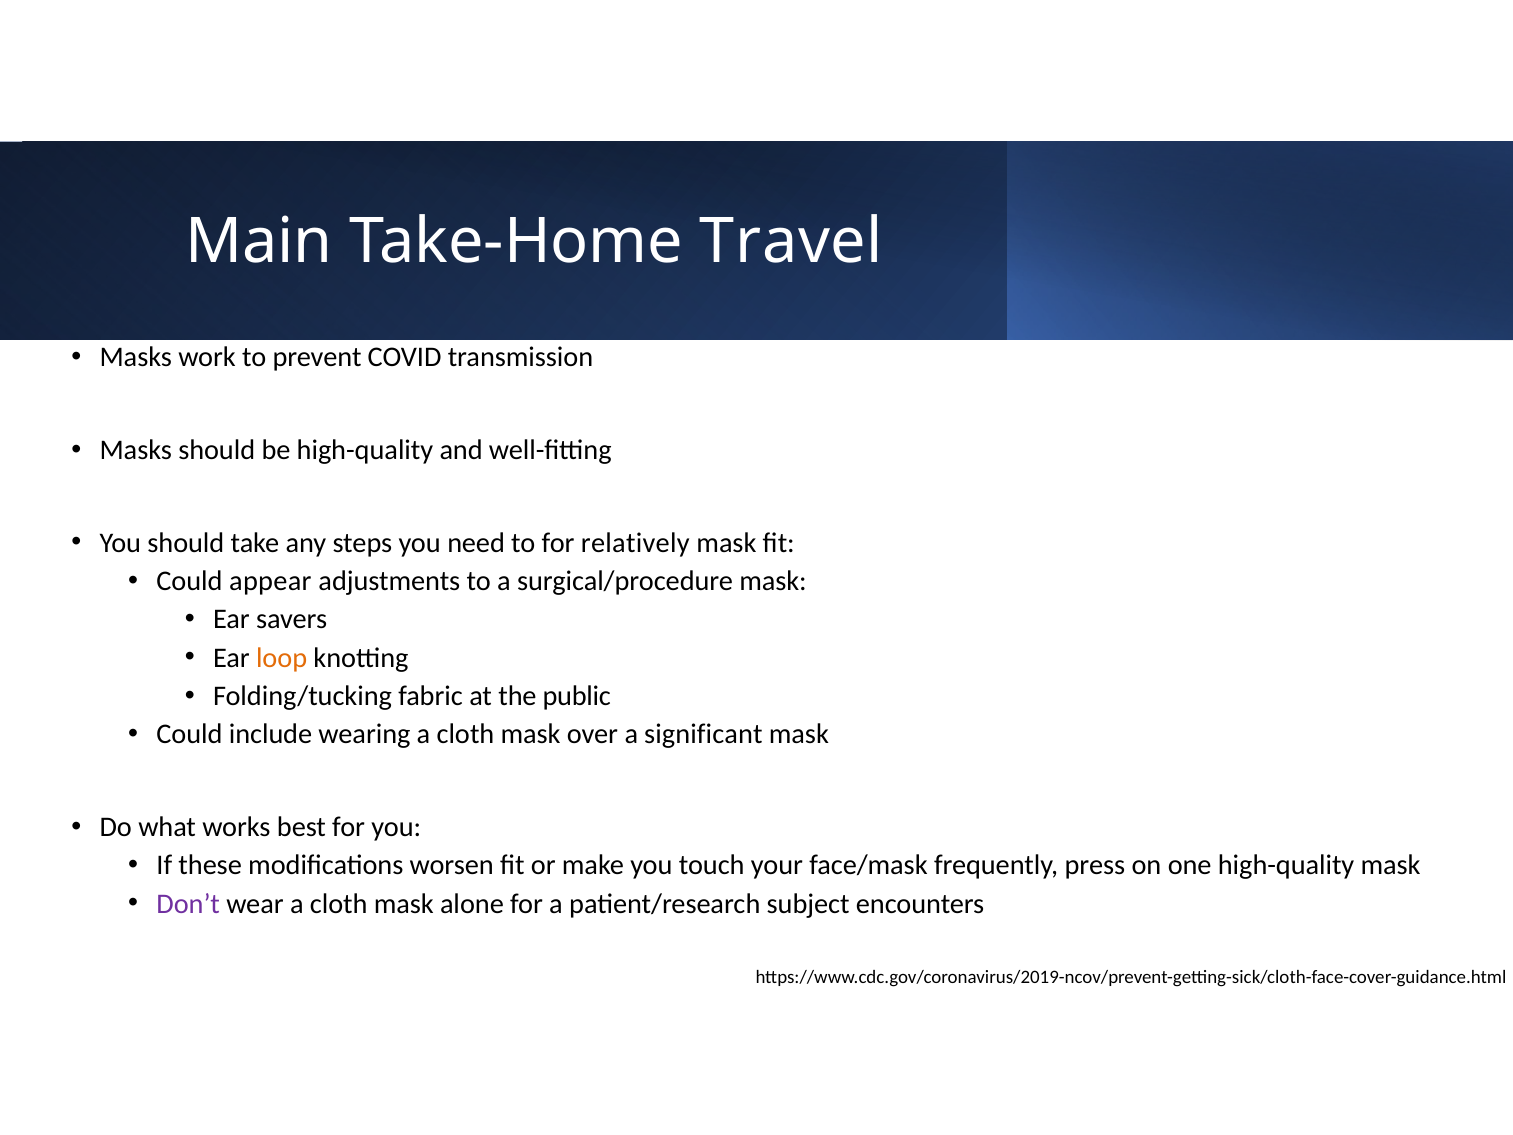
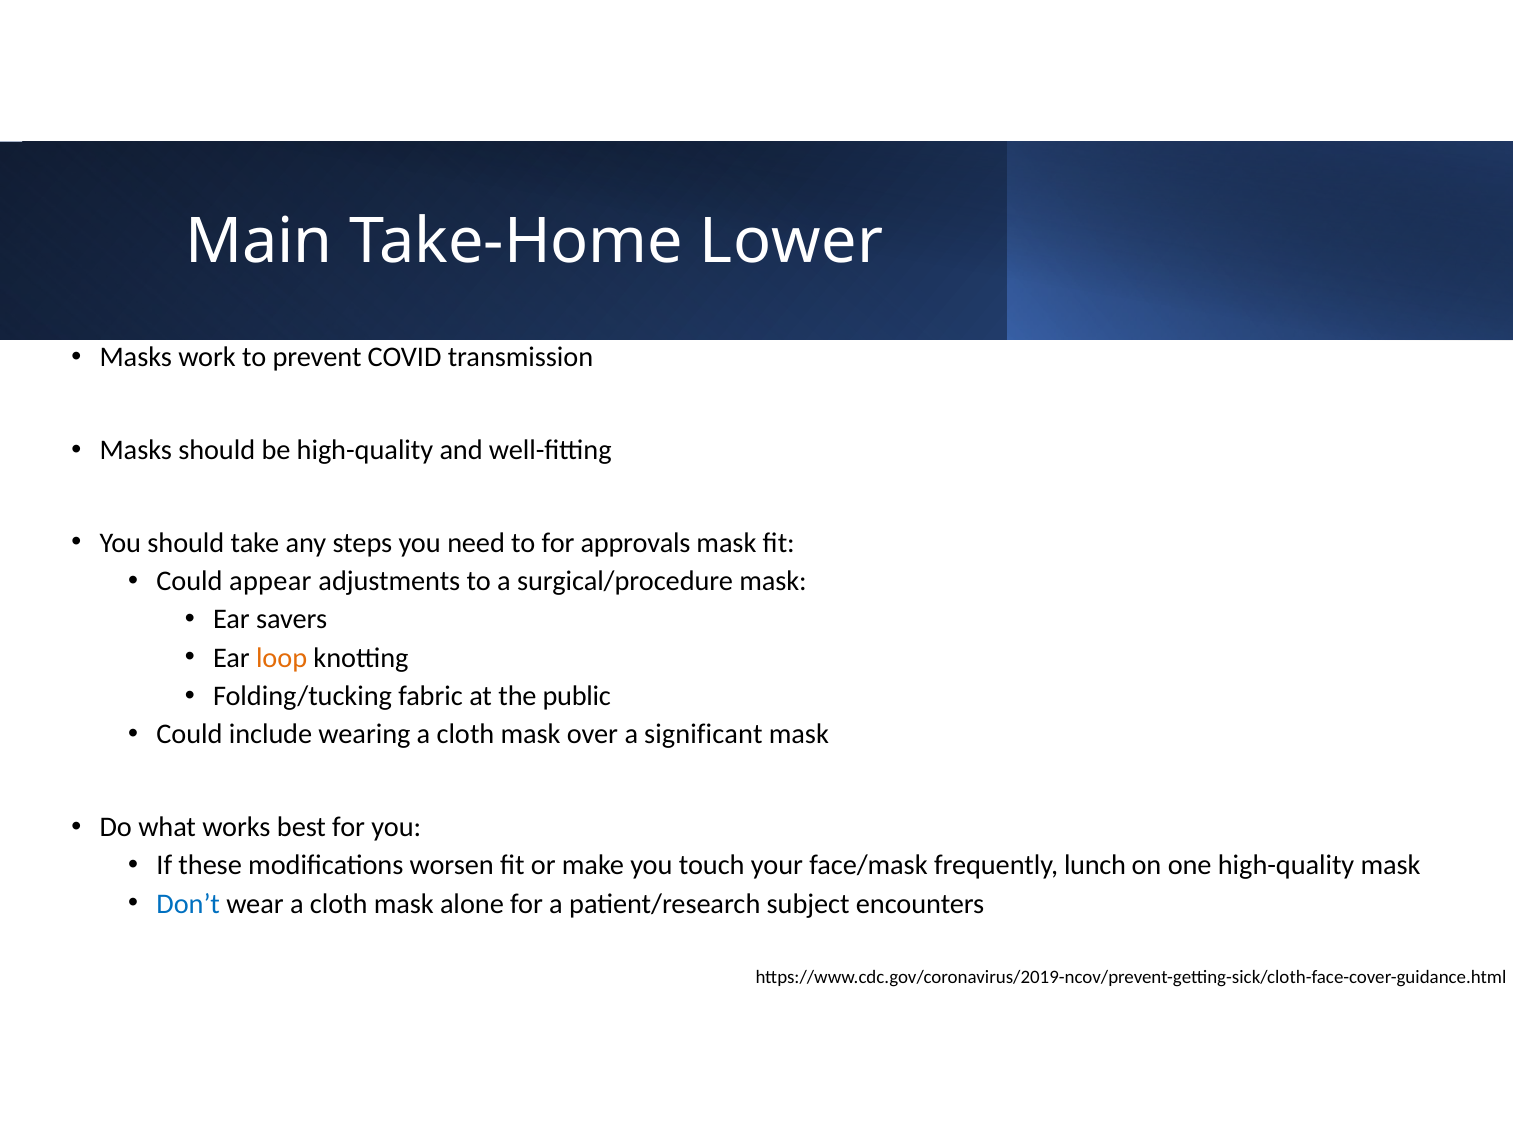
Travel: Travel -> Lower
relatively: relatively -> approvals
press: press -> lunch
Don’t colour: purple -> blue
